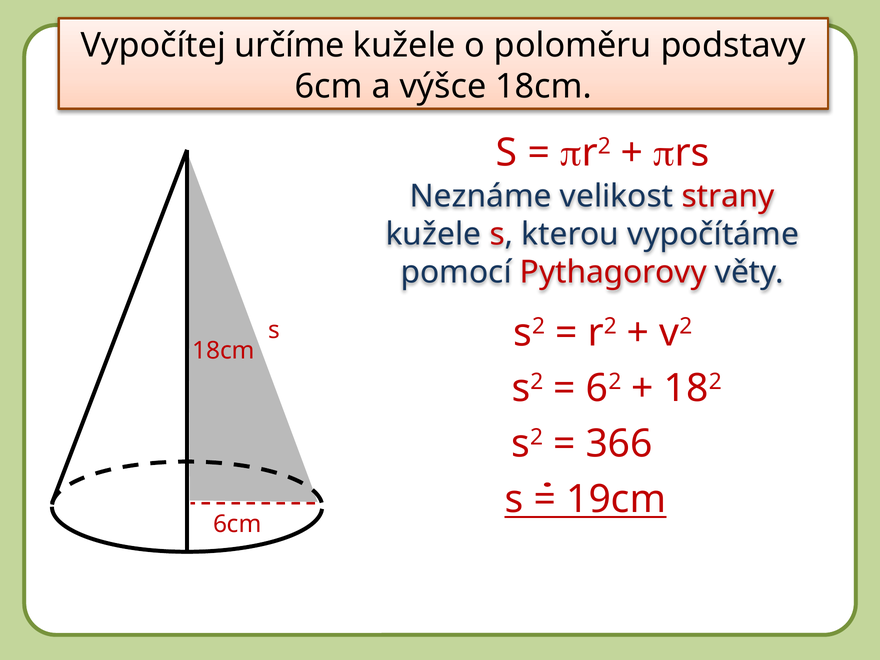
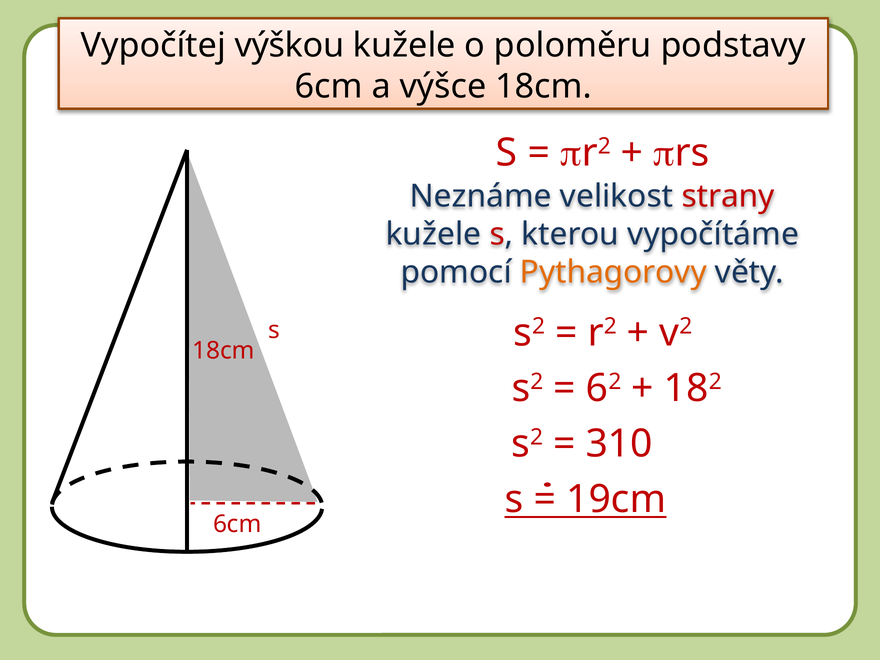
určíme: určíme -> výškou
Pythagorovy colour: red -> orange
366: 366 -> 310
